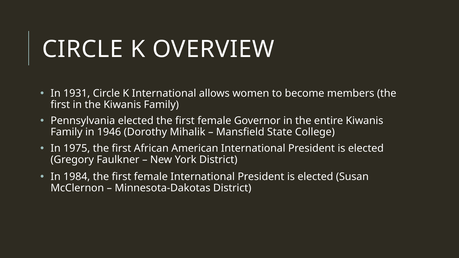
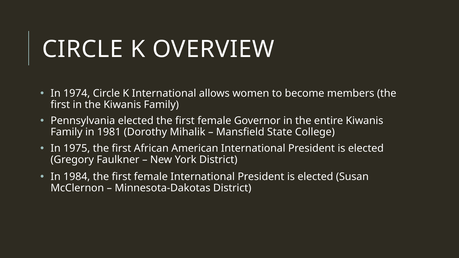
1931: 1931 -> 1974
1946: 1946 -> 1981
